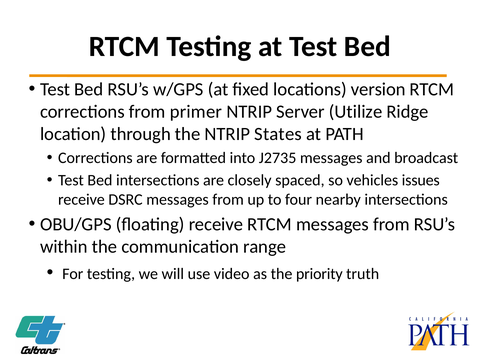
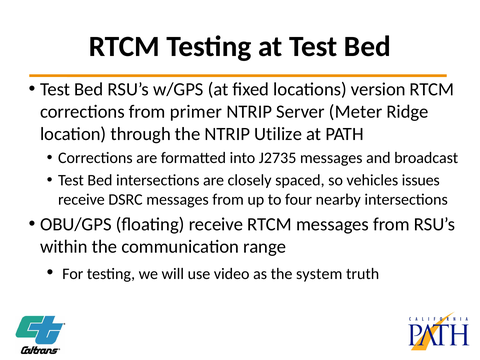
Utilize: Utilize -> Meter
States: States -> Utilize
priority: priority -> system
